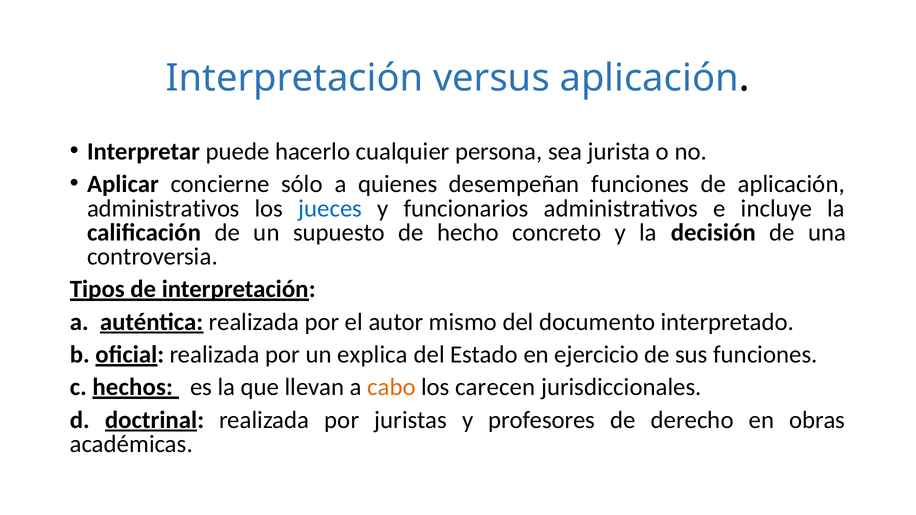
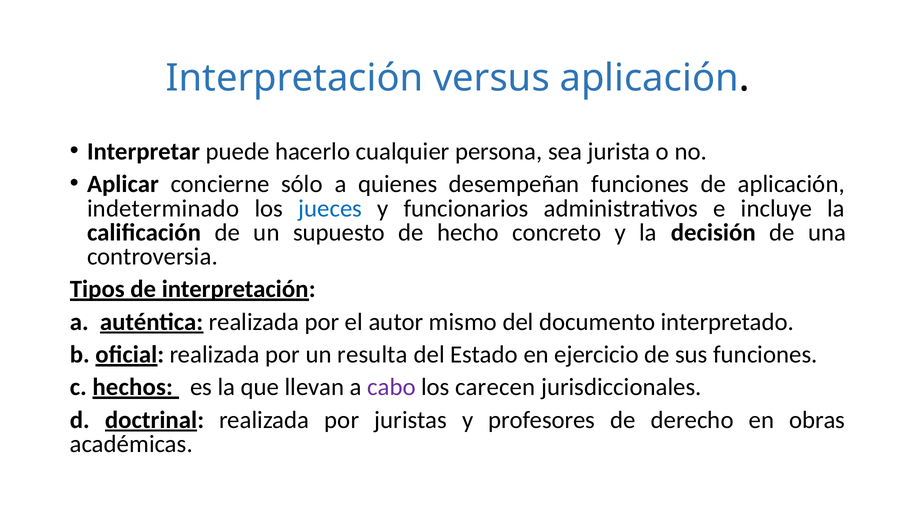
administrativos at (163, 208): administrativos -> indeterminado
explica: explica -> resulta
cabo colour: orange -> purple
